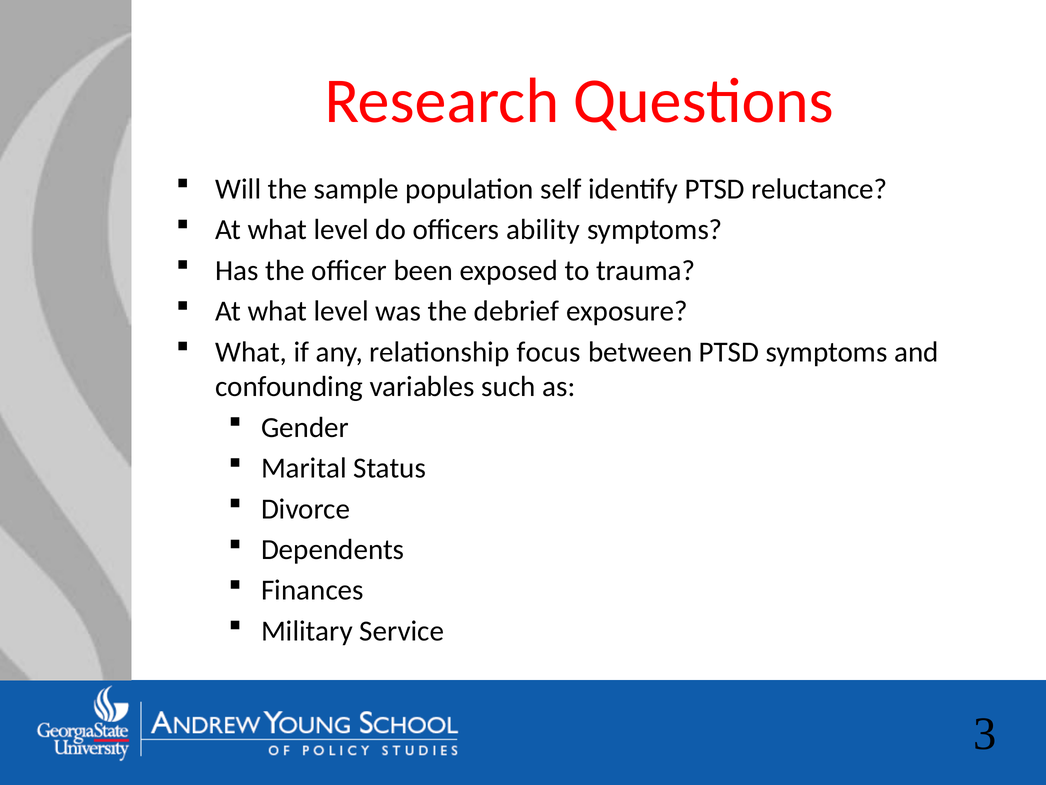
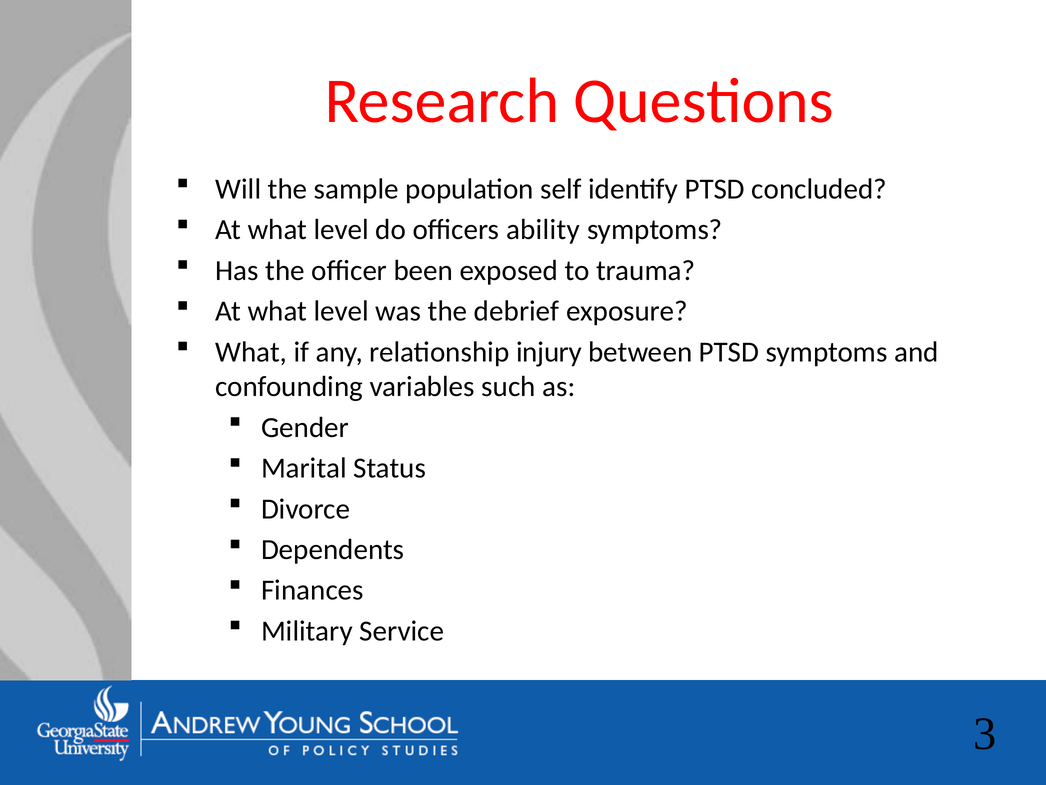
reluctance: reluctance -> concluded
focus: focus -> injury
